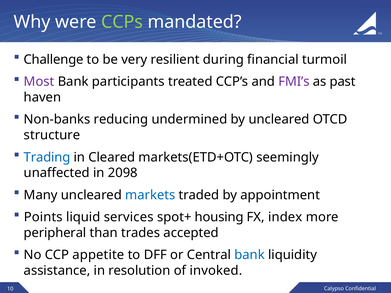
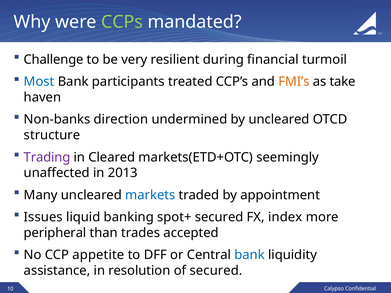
Most colour: purple -> blue
FMI’s colour: purple -> orange
past: past -> take
reducing: reducing -> direction
Trading colour: blue -> purple
2098: 2098 -> 2013
Points: Points -> Issues
services: services -> banking
spot+ housing: housing -> secured
of invoked: invoked -> secured
